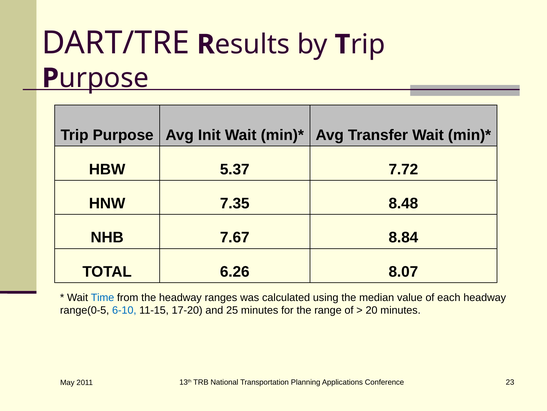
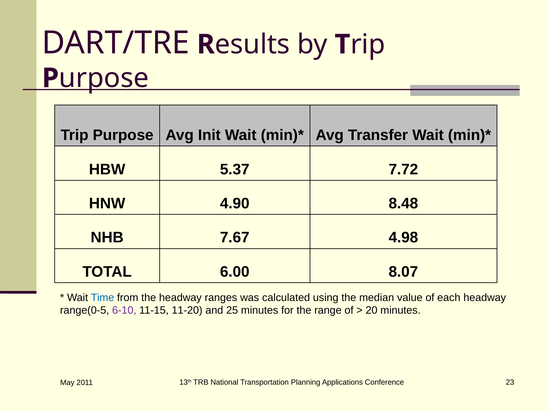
7.35: 7.35 -> 4.90
8.84: 8.84 -> 4.98
6.26: 6.26 -> 6.00
6-10 colour: blue -> purple
17-20: 17-20 -> 11-20
